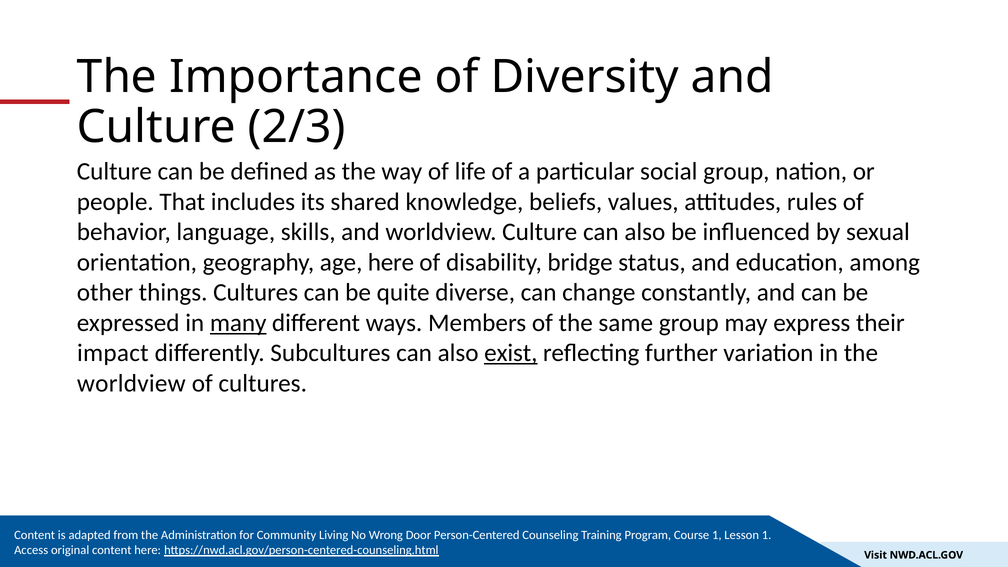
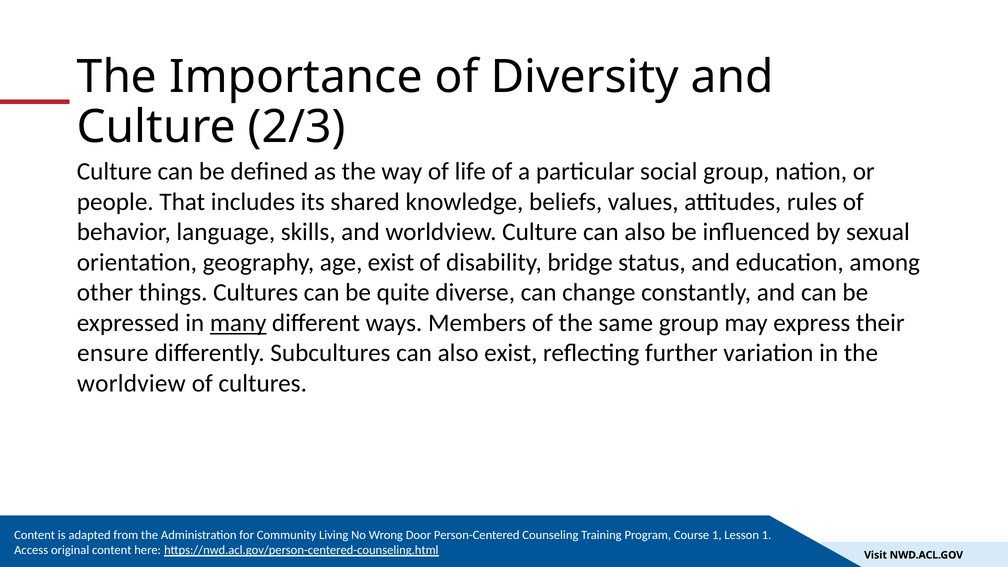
age here: here -> exist
impact: impact -> ensure
exist at (511, 353) underline: present -> none
